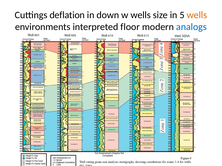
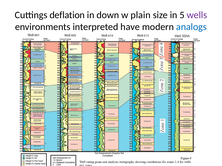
w wells: wells -> plain
wells at (197, 15) colour: orange -> purple
floor: floor -> have
